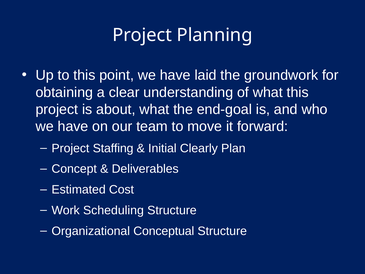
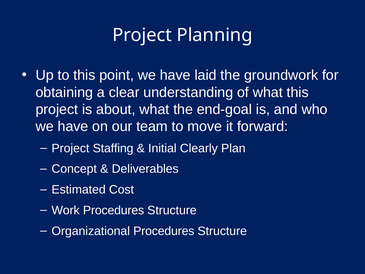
Work Scheduling: Scheduling -> Procedures
Organizational Conceptual: Conceptual -> Procedures
